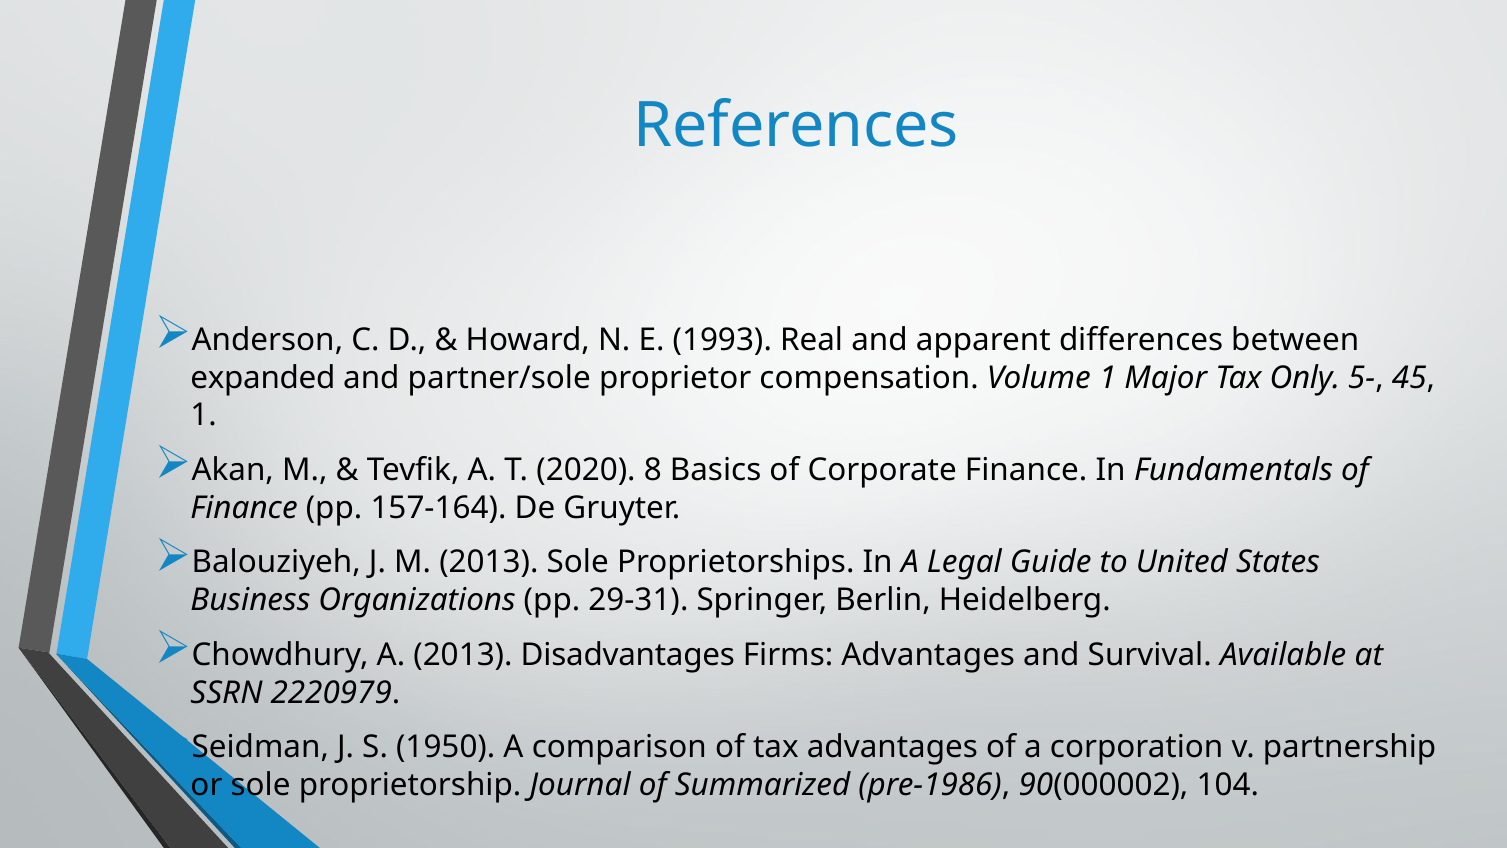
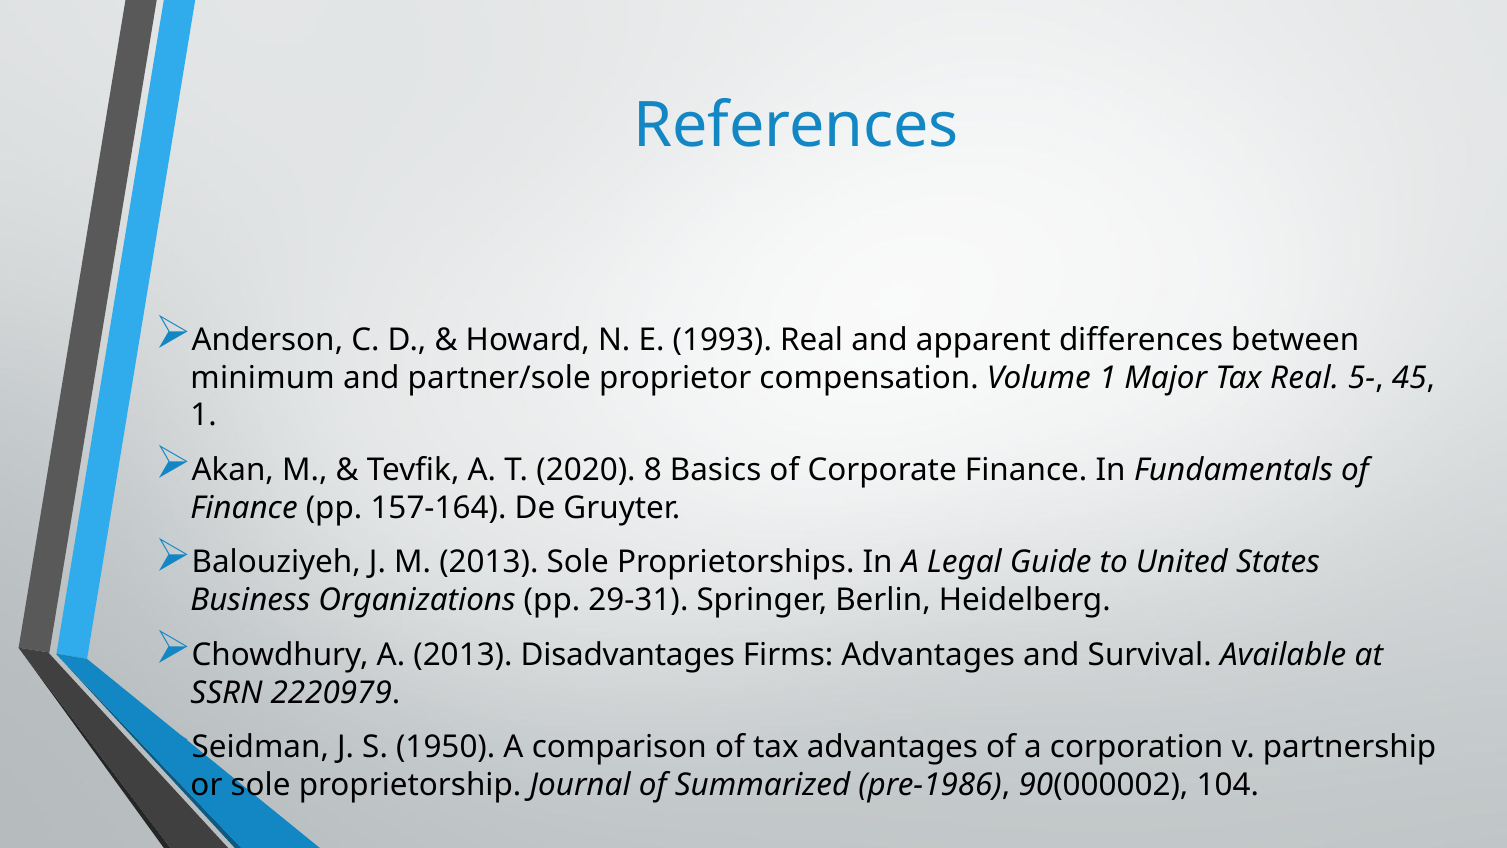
expanded: expanded -> minimum
Tax Only: Only -> Real
